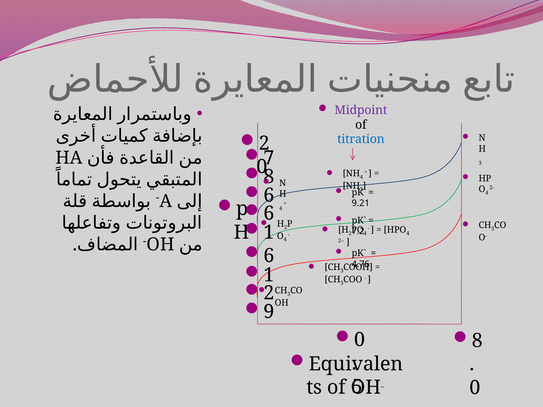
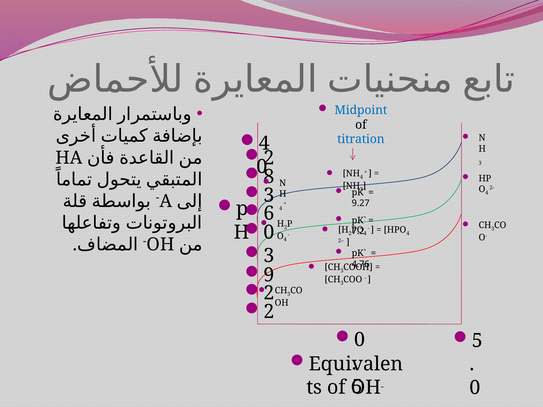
Midpoint colour: purple -> blue
2 at (264, 143): 2 -> 4
7 at (269, 158): 7 -> 2
6 at (269, 196): 6 -> 3
9.21: 9.21 -> 9.27
1 at (269, 232): 1 -> 0
6 at (269, 256): 6 -> 3
1 at (269, 275): 1 -> 9
9 at (269, 312): 9 -> 2
8 at (477, 341): 8 -> 5
